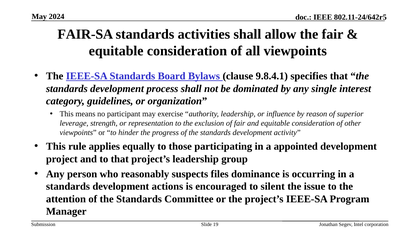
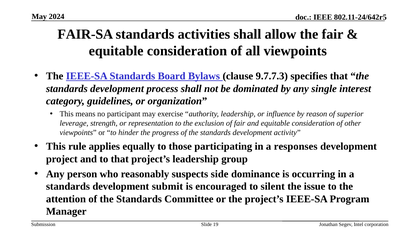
9.8.4.1: 9.8.4.1 -> 9.7.7.3
appointed: appointed -> responses
files: files -> side
actions: actions -> submit
